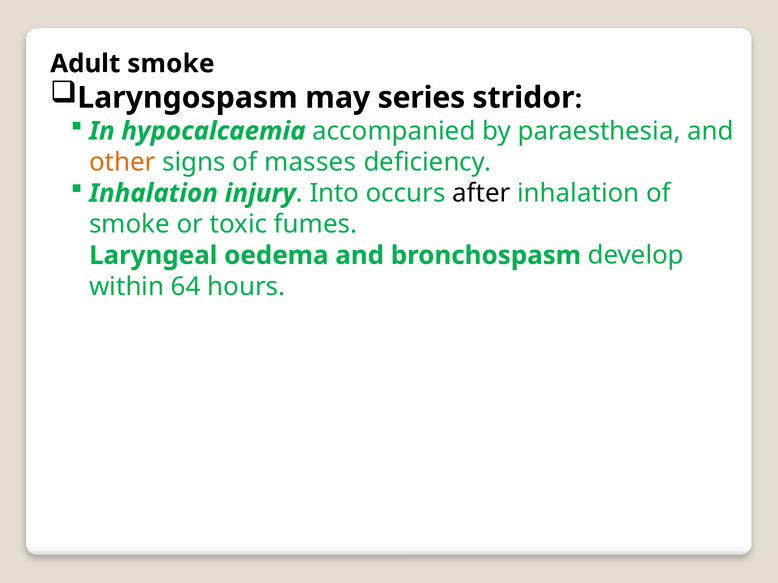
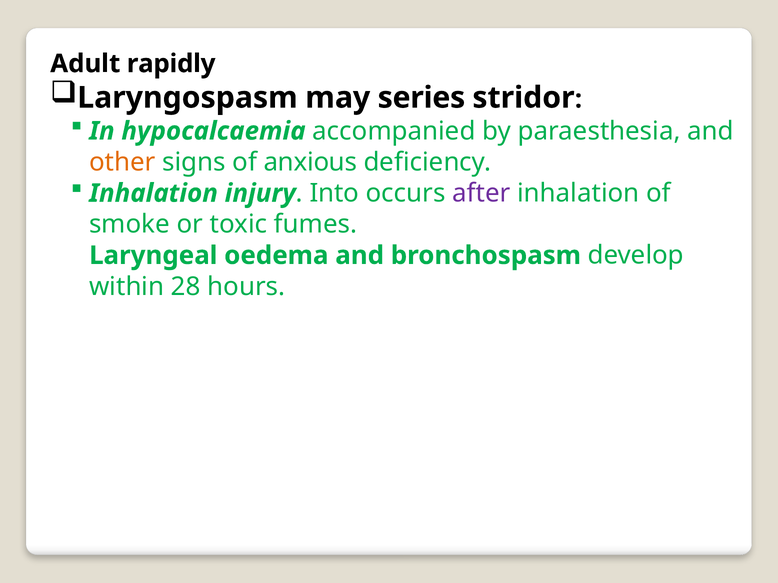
Adult smoke: smoke -> rapidly
masses: masses -> anxious
after colour: black -> purple
64: 64 -> 28
